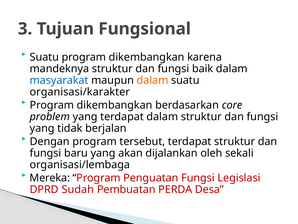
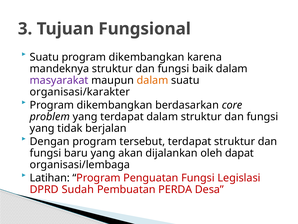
masyarakat colour: blue -> purple
sekali: sekali -> dapat
Mereka: Mereka -> Latihan
